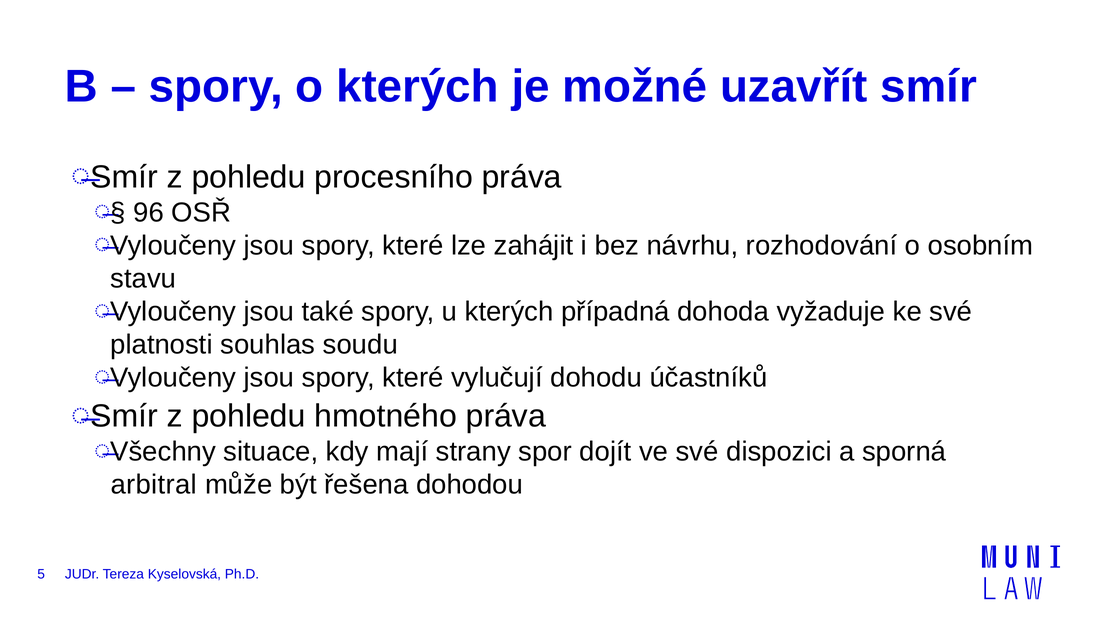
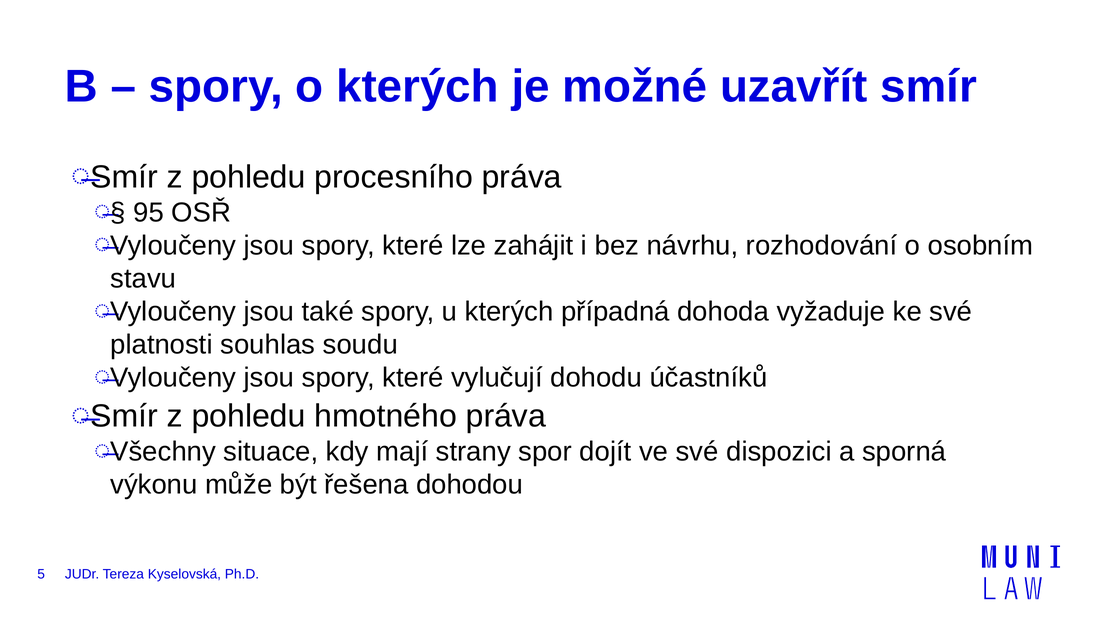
96: 96 -> 95
arbitral: arbitral -> výkonu
